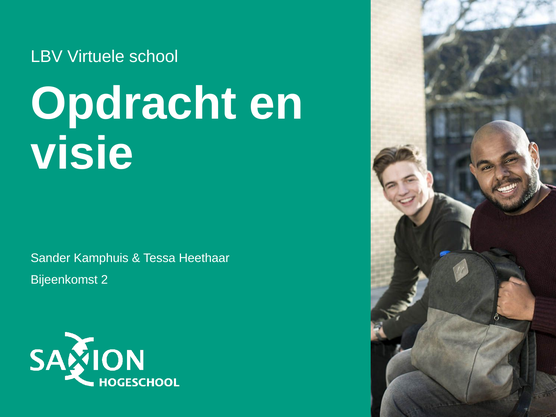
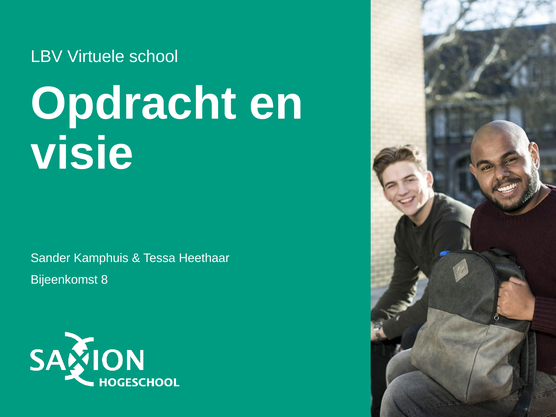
2: 2 -> 8
